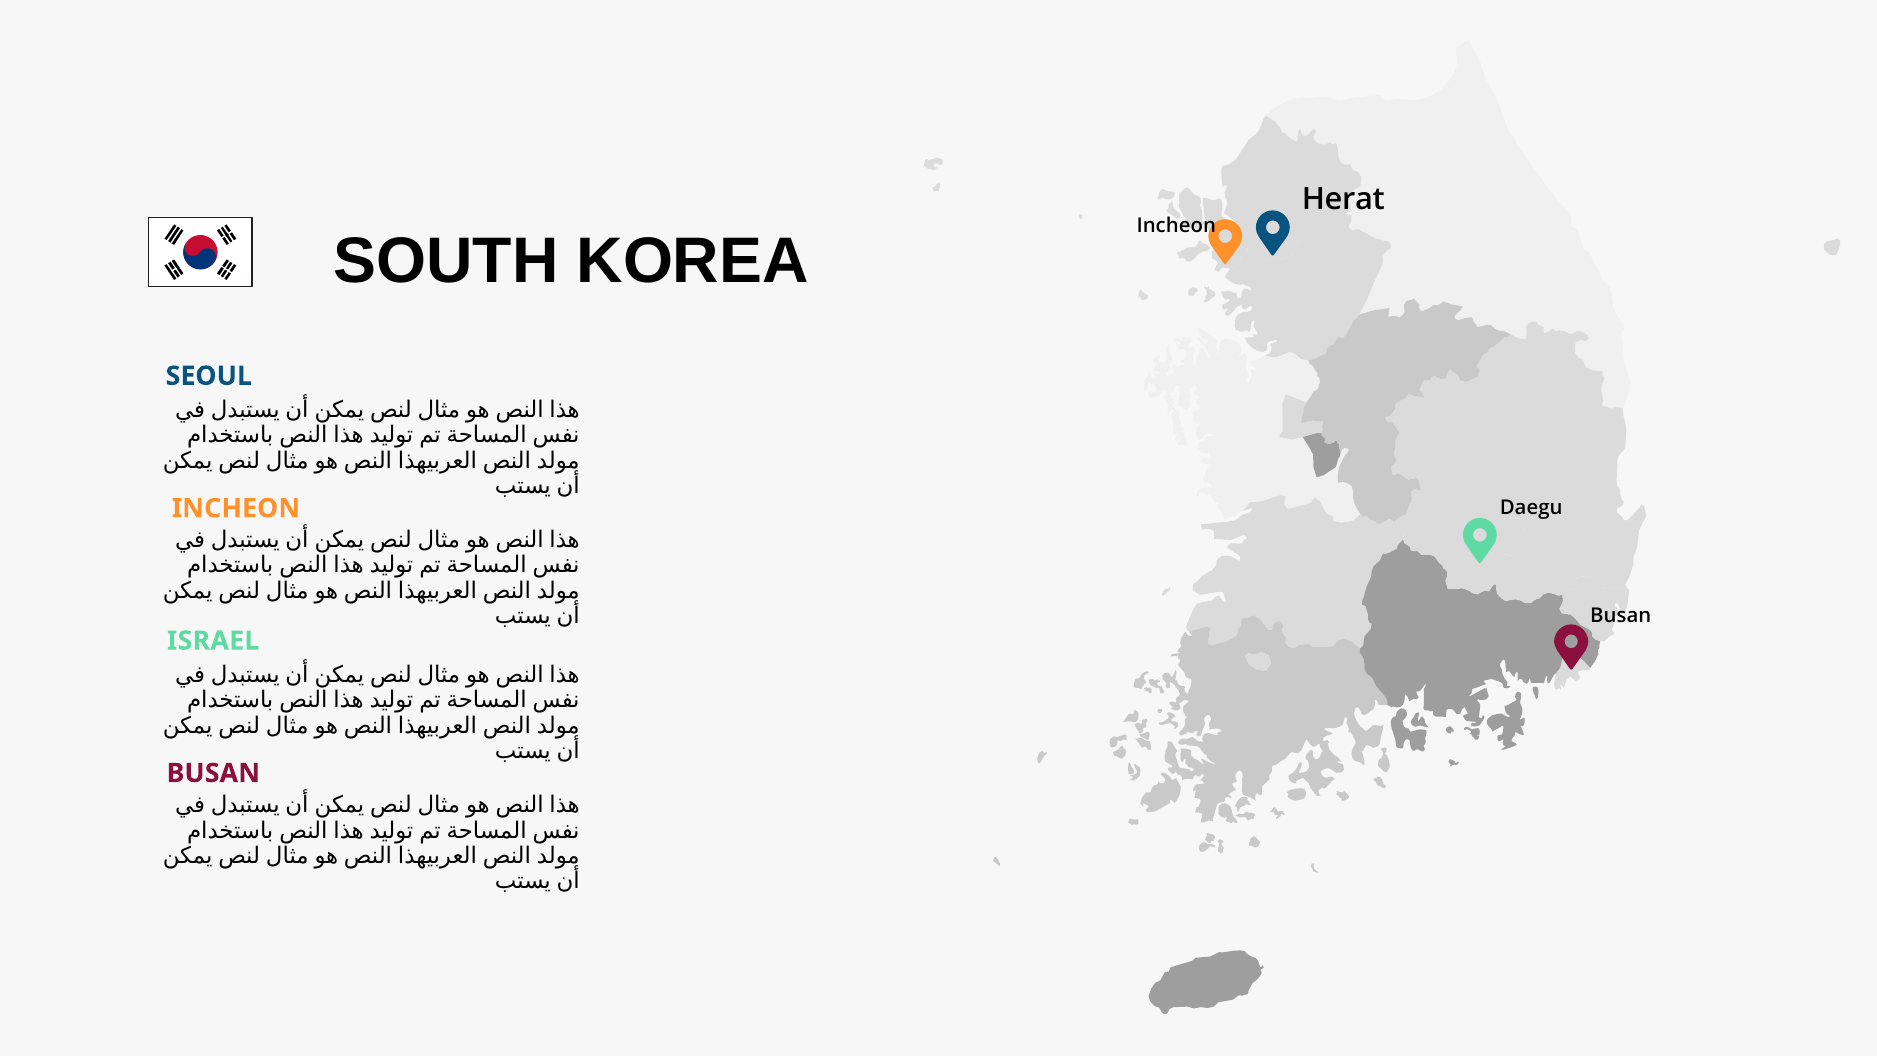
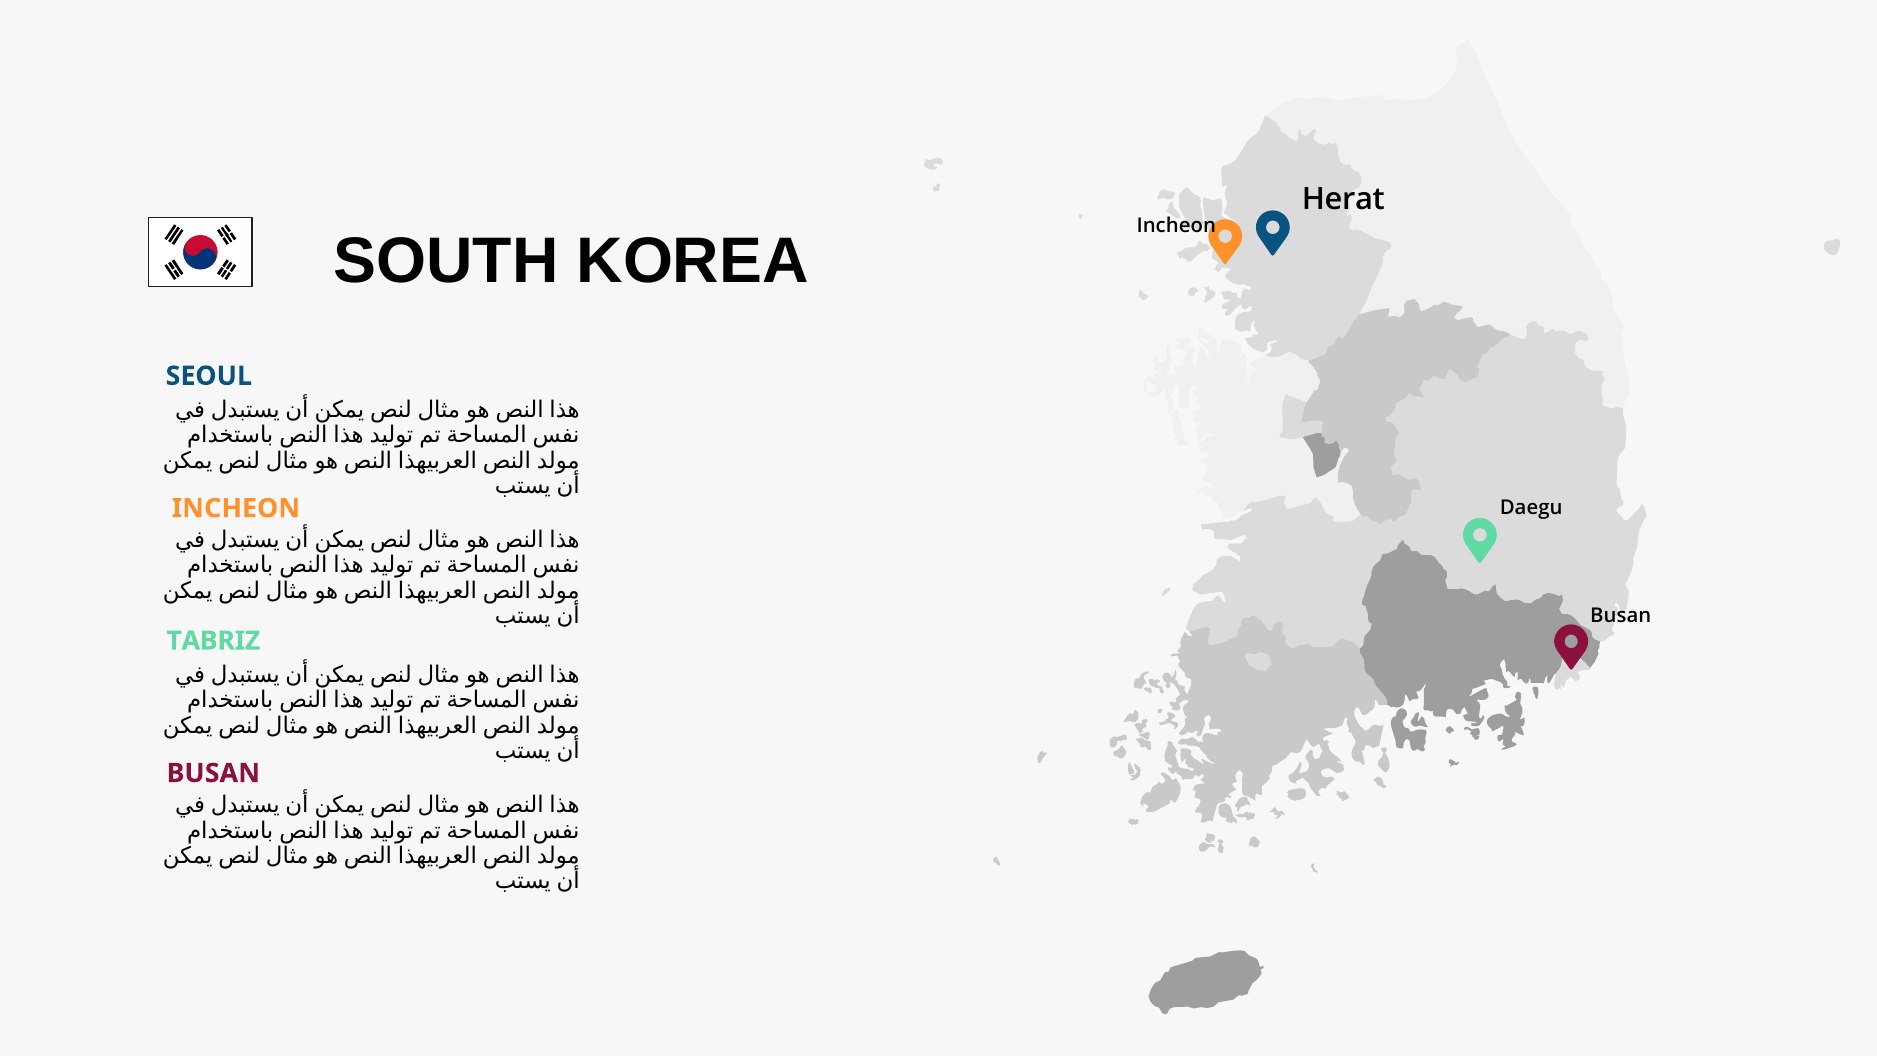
ISRAEL: ISRAEL -> TABRIZ
